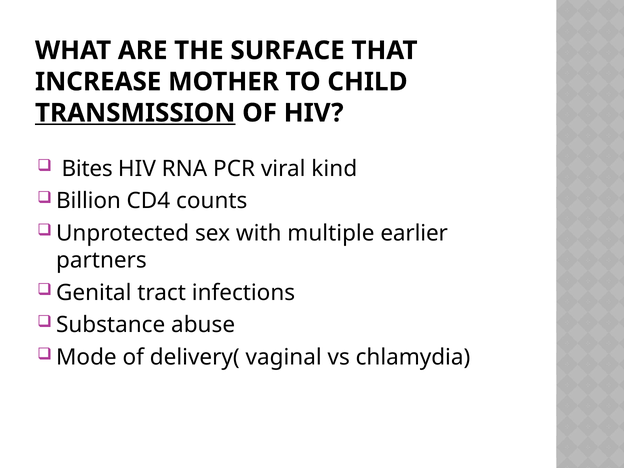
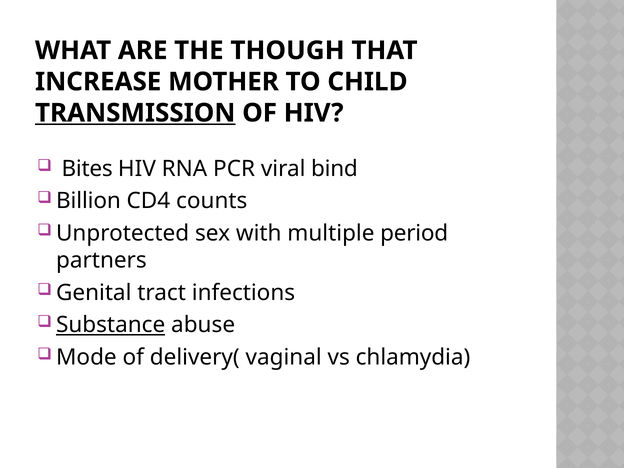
SURFACE: SURFACE -> THOUGH
kind: kind -> bind
earlier: earlier -> period
Substance underline: none -> present
